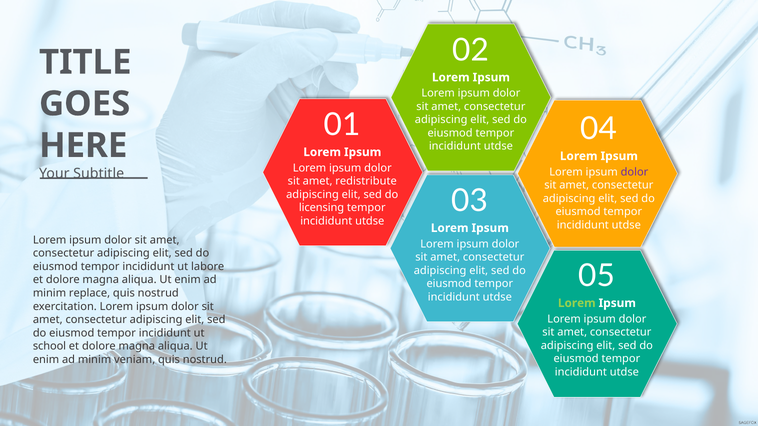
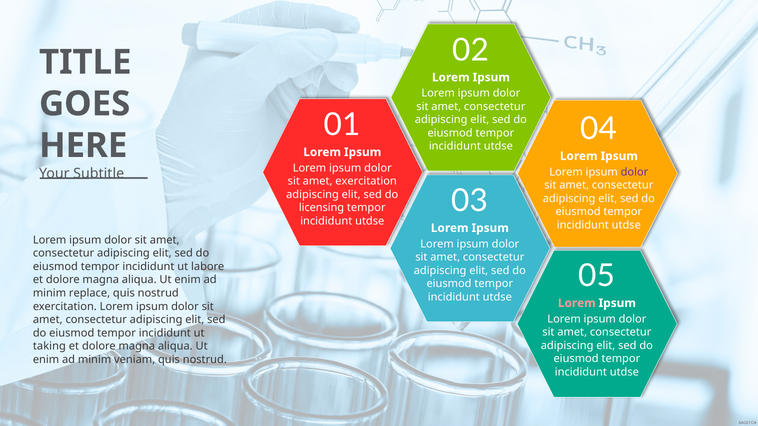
amet redistribute: redistribute -> exercitation
Lorem at (577, 303) colour: light green -> pink
school: school -> taking
